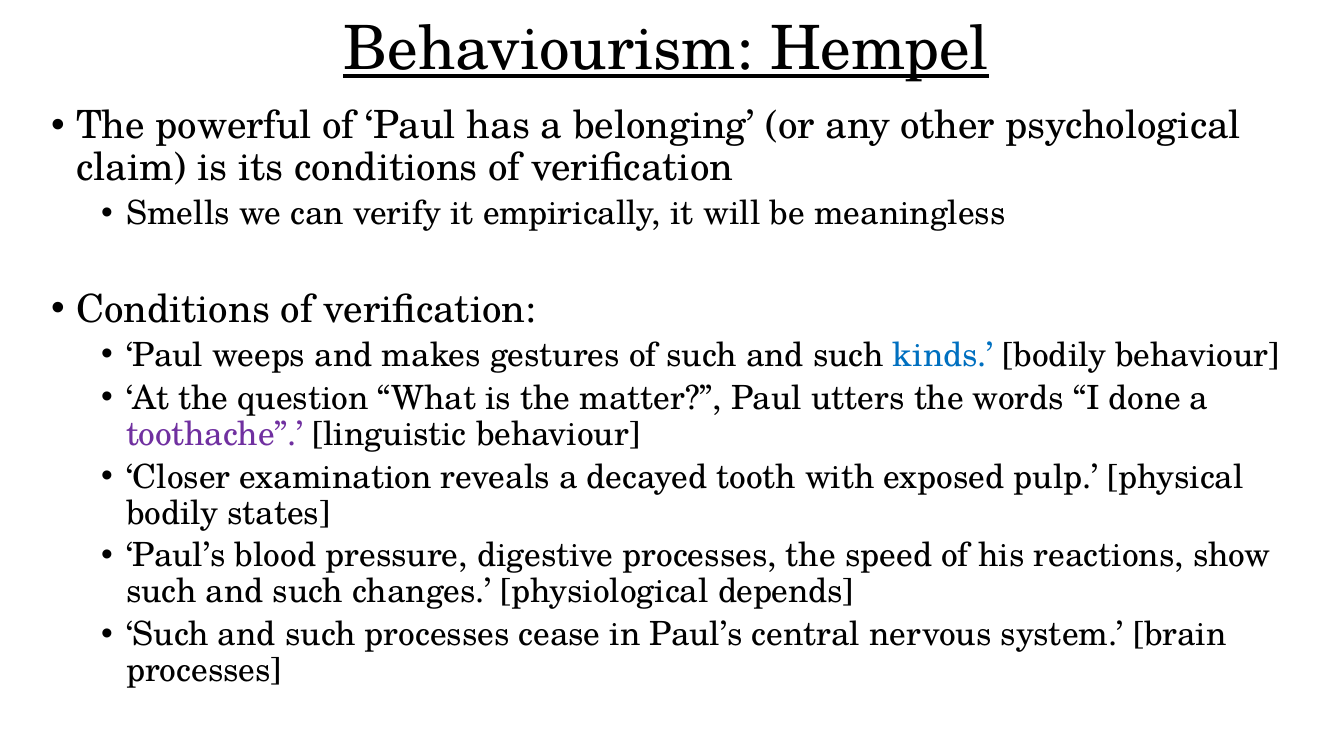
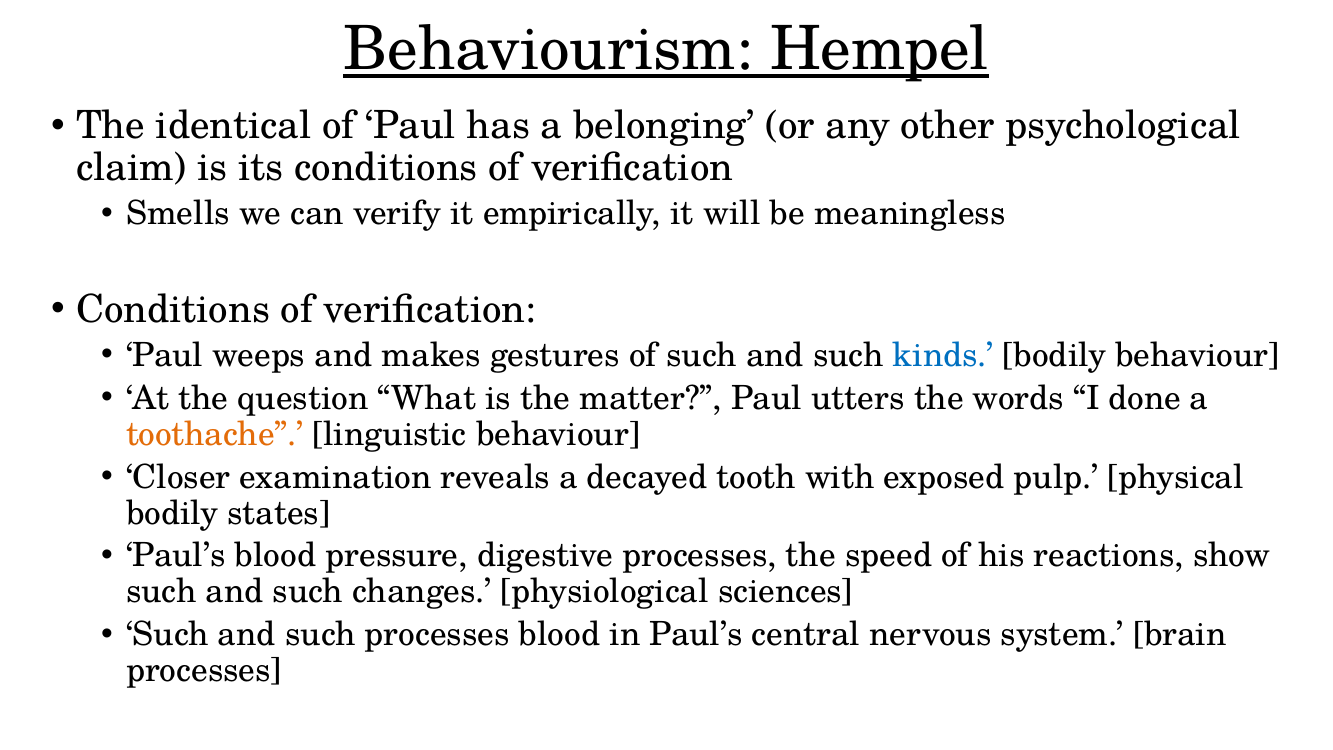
powerful: powerful -> identical
toothache colour: purple -> orange
depends: depends -> sciences
processes cease: cease -> blood
